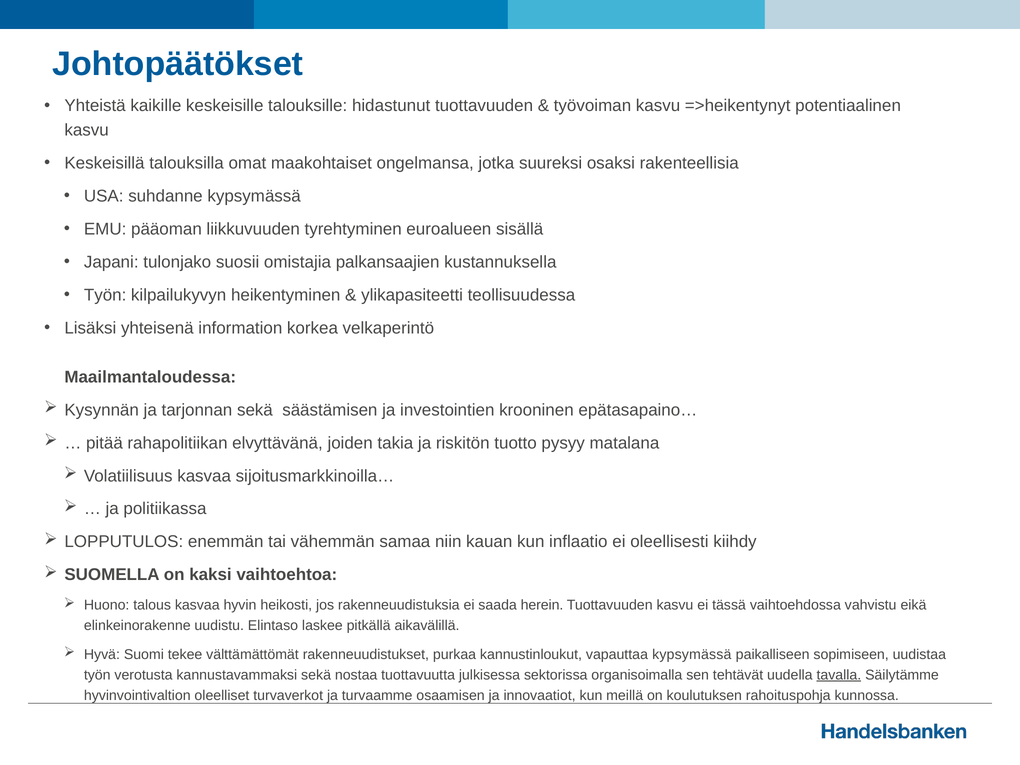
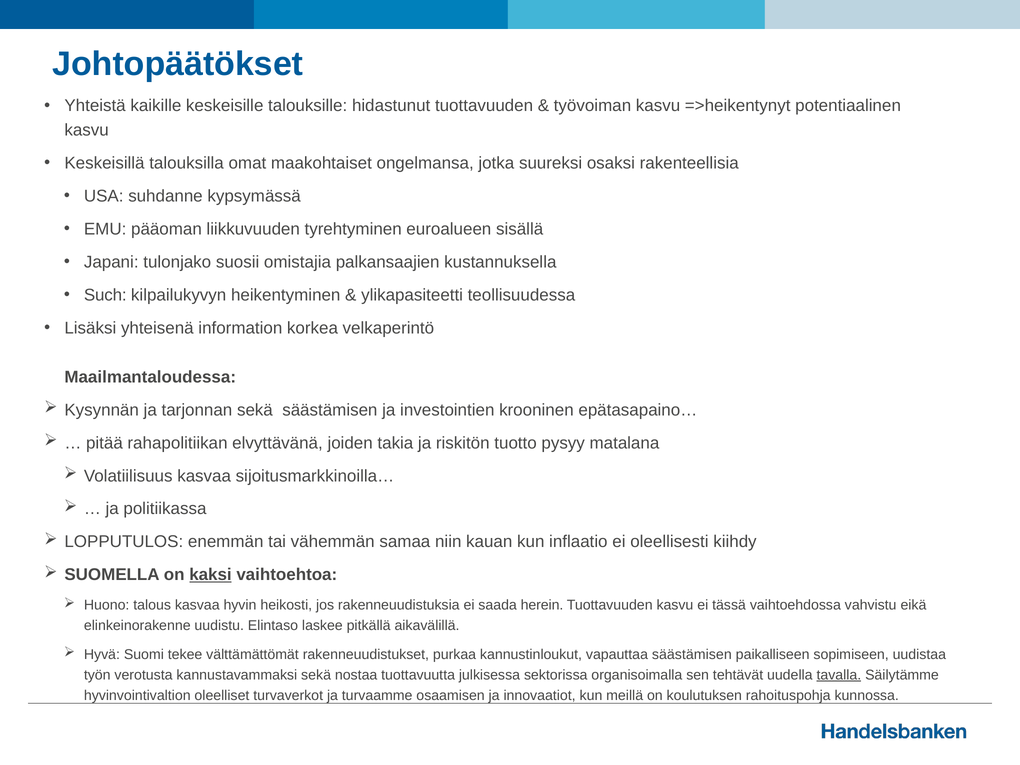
Työn at (105, 295): Työn -> Such
kaksi underline: none -> present
vapauttaa kypsymässä: kypsymässä -> säästämisen
